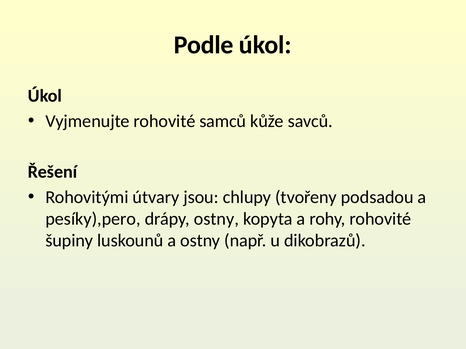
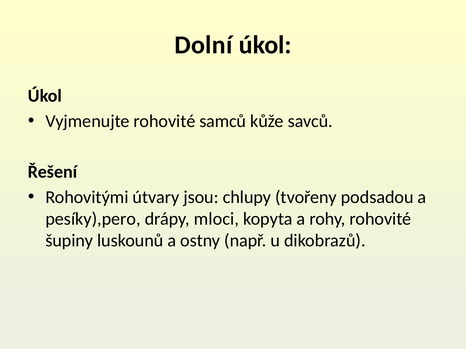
Podle: Podle -> Dolní
drápy ostny: ostny -> mloci
